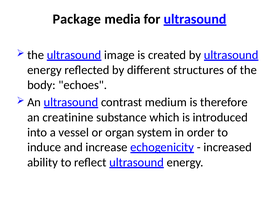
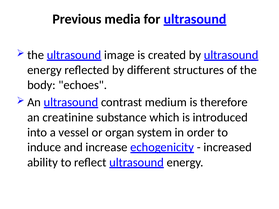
Package: Package -> Previous
